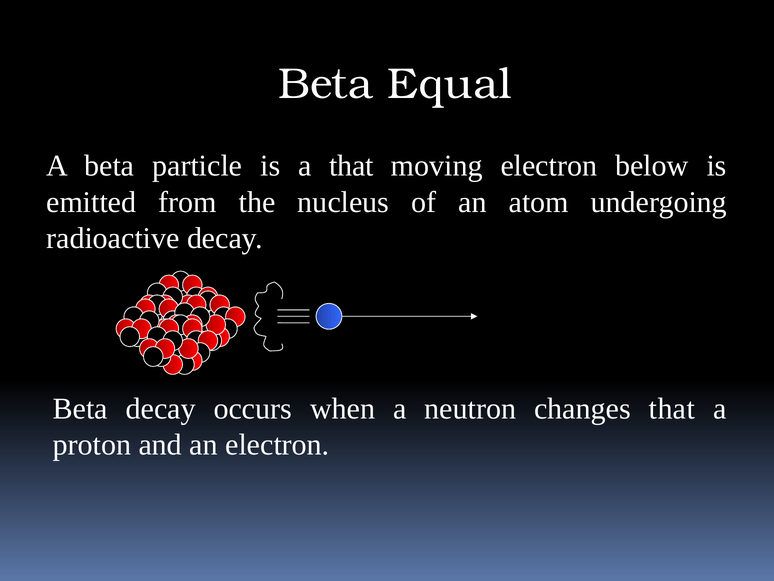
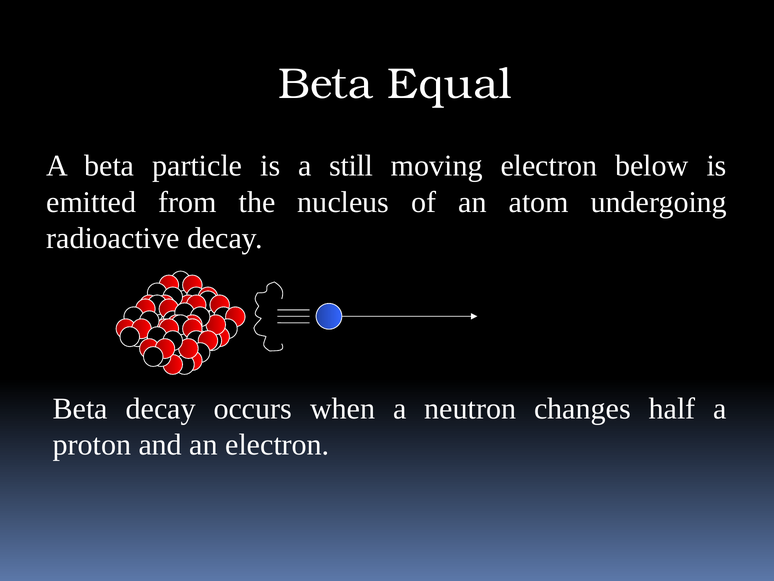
a that: that -> still
changes that: that -> half
